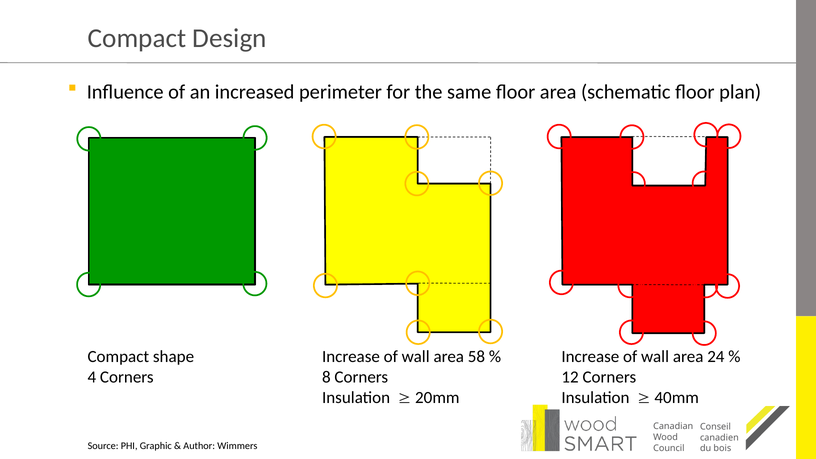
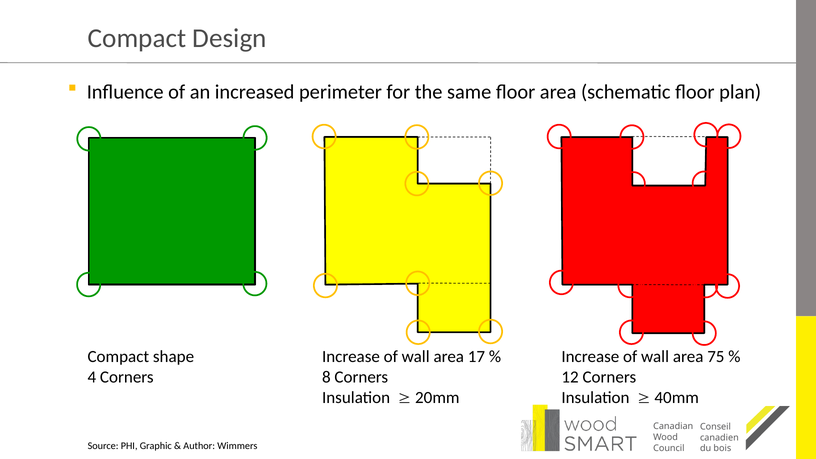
58: 58 -> 17
24: 24 -> 75
